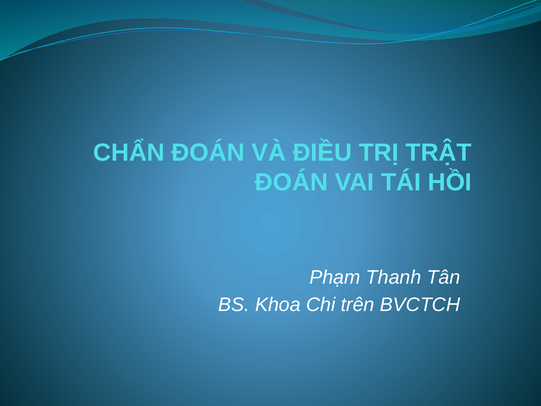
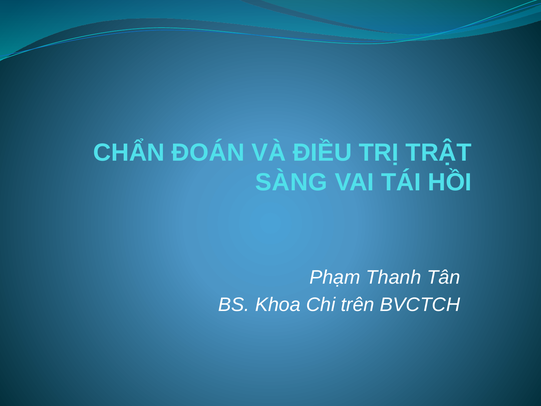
ĐOÁN at (291, 182): ĐOÁN -> SÀNG
